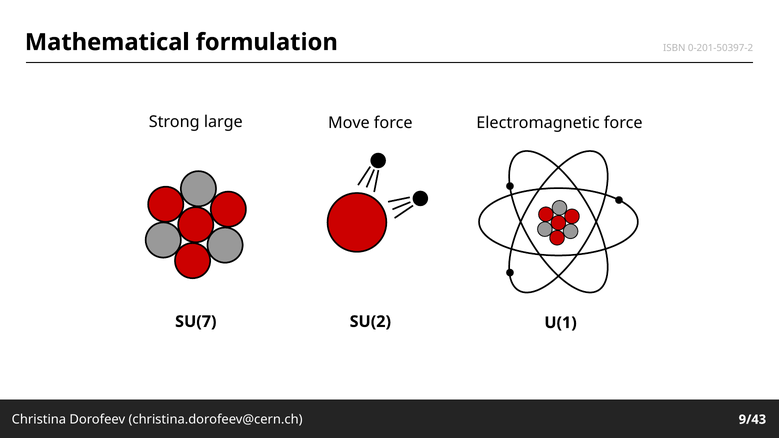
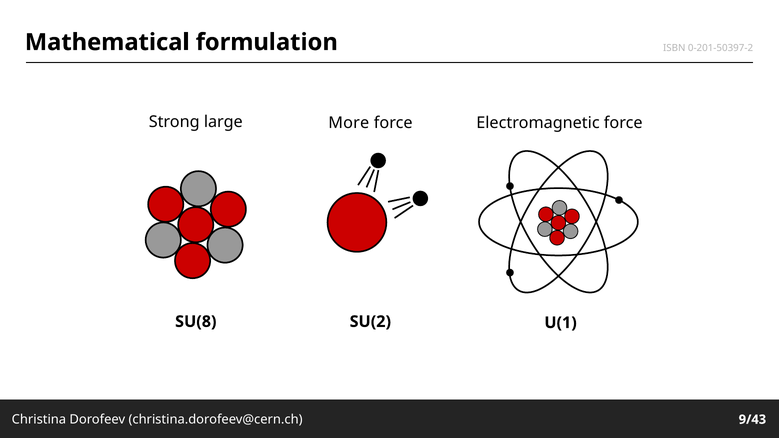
Move: Move -> More
SU(7: SU(7 -> SU(8
